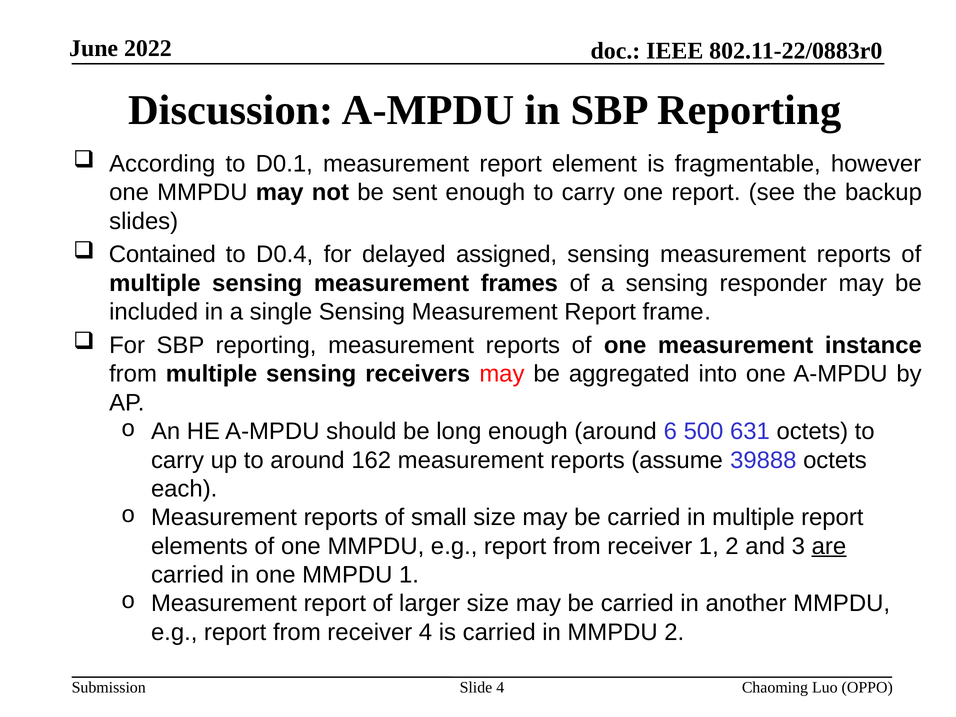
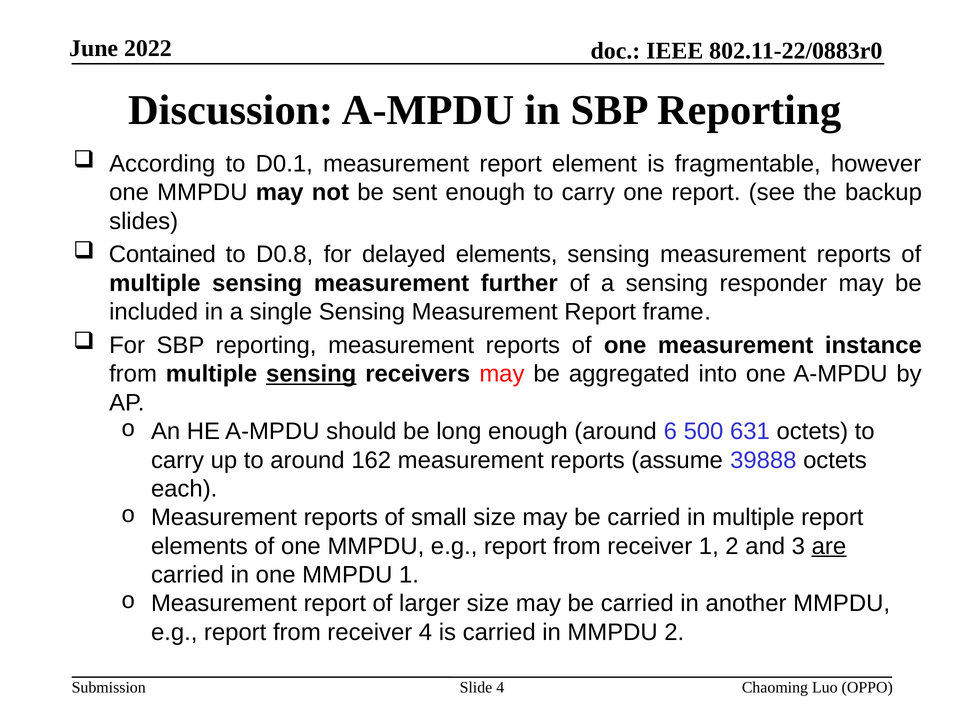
D0.4: D0.4 -> D0.8
delayed assigned: assigned -> elements
frames: frames -> further
sensing at (311, 374) underline: none -> present
